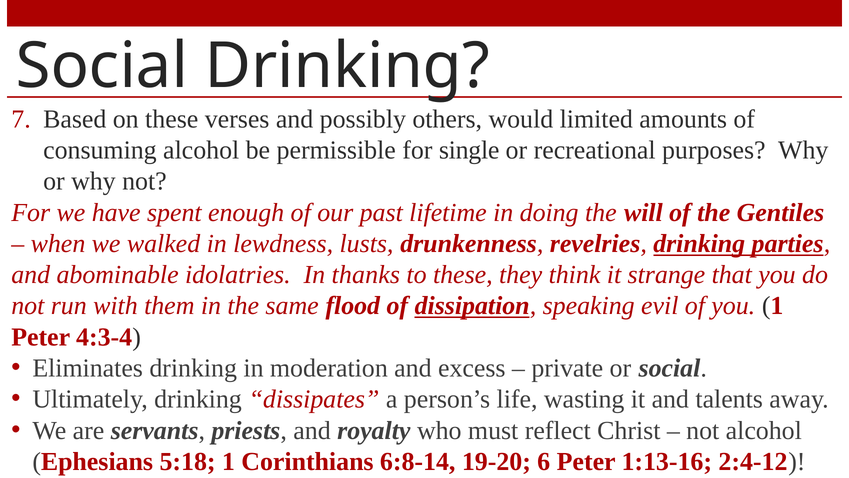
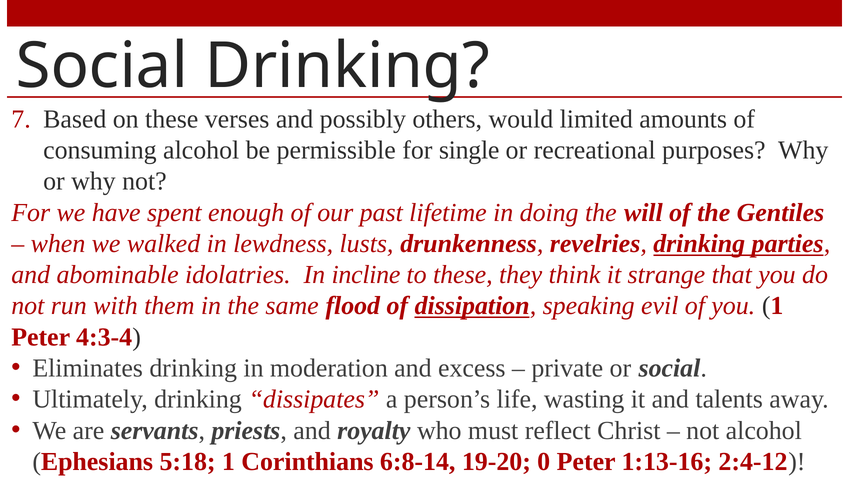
thanks: thanks -> incline
6: 6 -> 0
